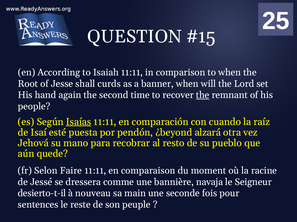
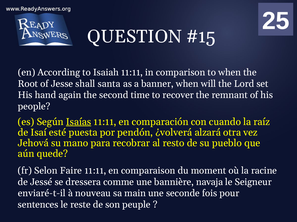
curds: curds -> santa
the at (203, 95) underline: present -> none
¿beyond: ¿beyond -> ¿volverá
desierto-t-il: desierto-t-il -> enviaré-t-il
